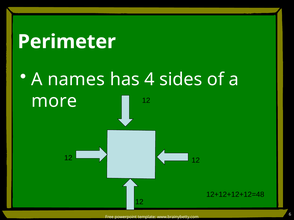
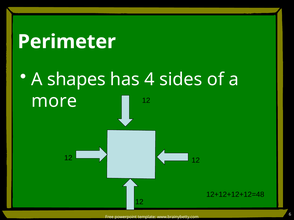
names: names -> shapes
